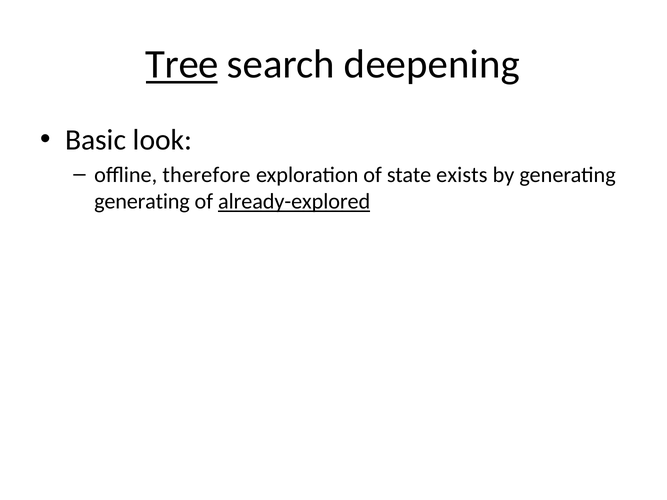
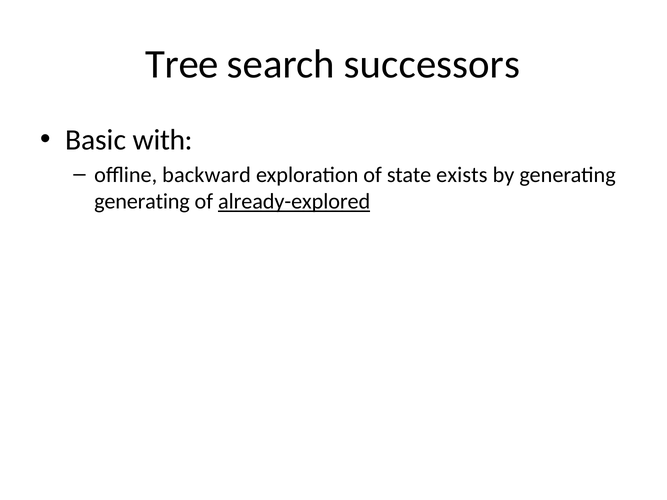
Tree underline: present -> none
deepening: deepening -> successors
look: look -> with
therefore: therefore -> backward
